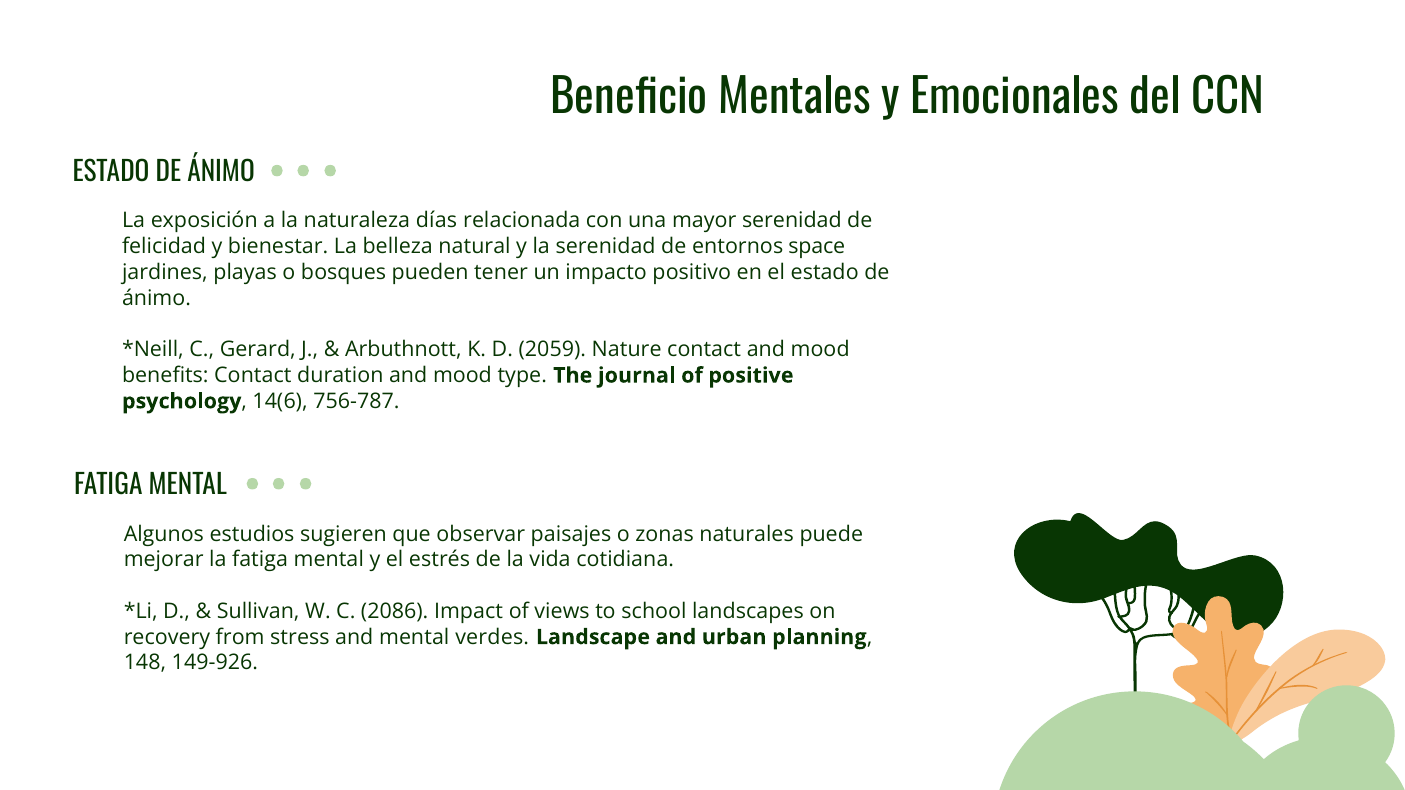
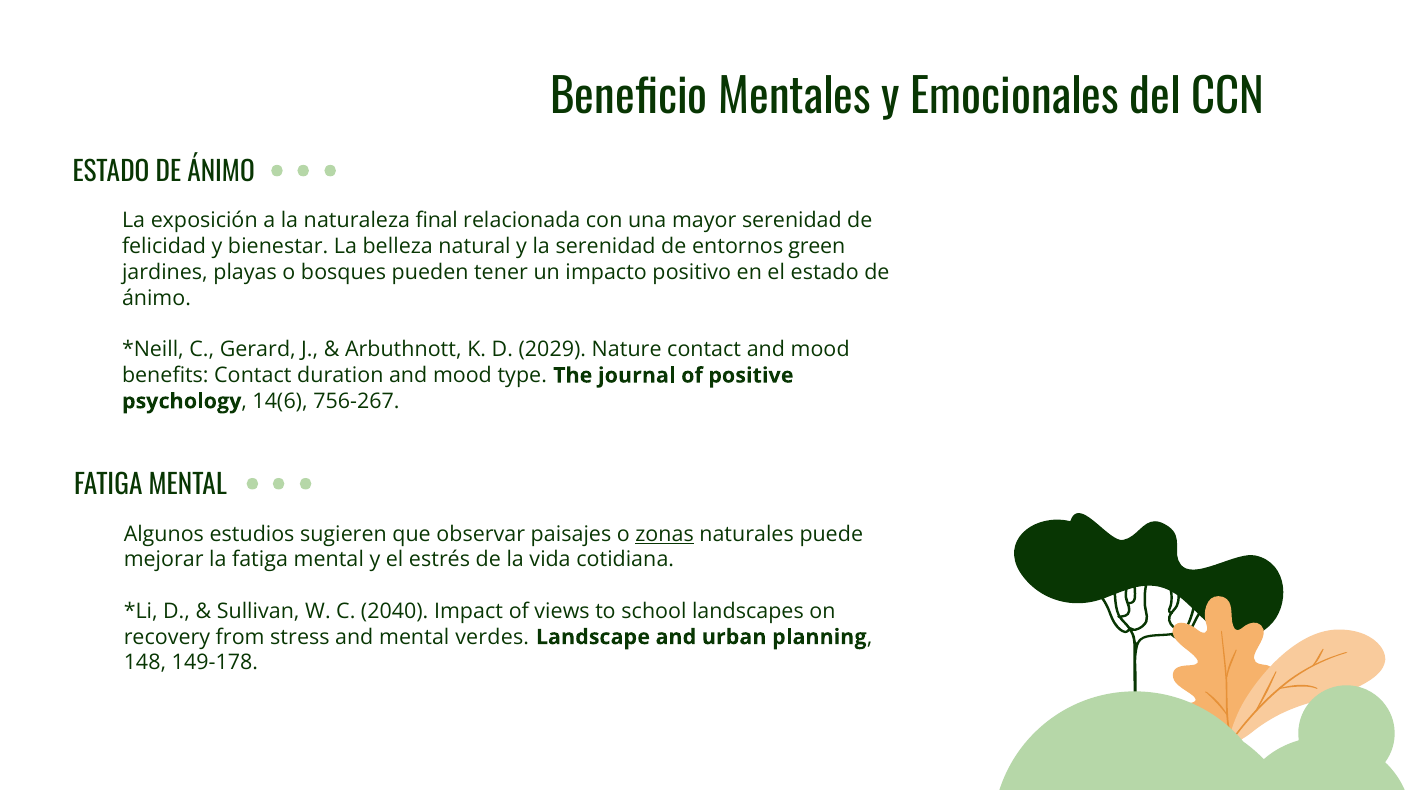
días: días -> final
space: space -> green
2059: 2059 -> 2029
756-787: 756-787 -> 756-267
zonas underline: none -> present
2086: 2086 -> 2040
149-926: 149-926 -> 149-178
